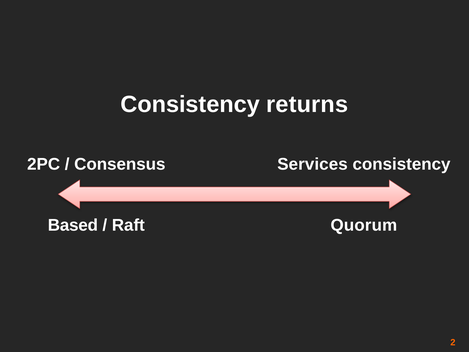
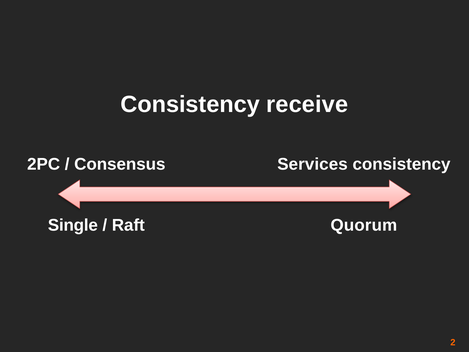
returns: returns -> receive
Based: Based -> Single
